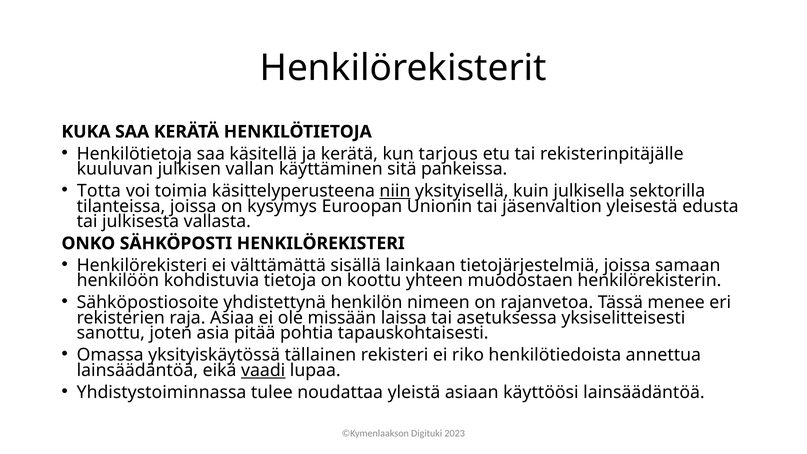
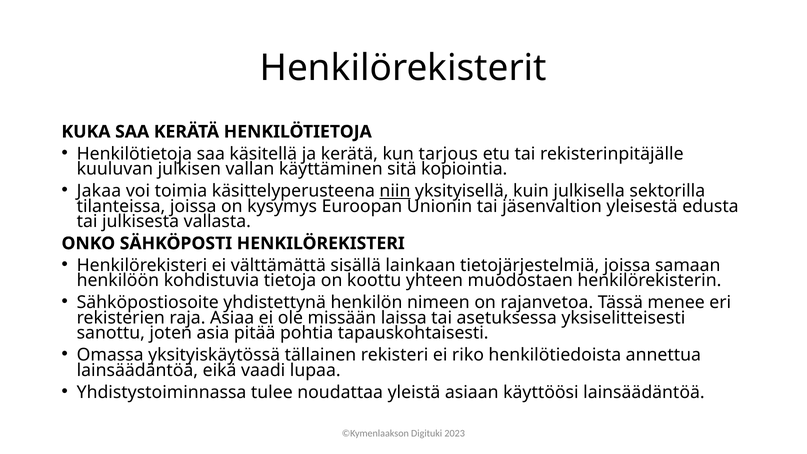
pankeissa: pankeissa -> kopiointia
Totta: Totta -> Jakaa
vaadi underline: present -> none
